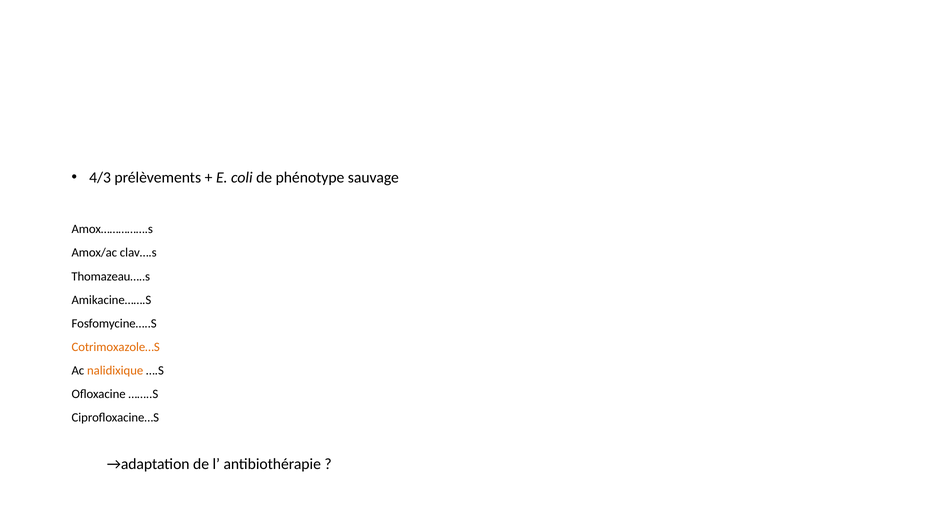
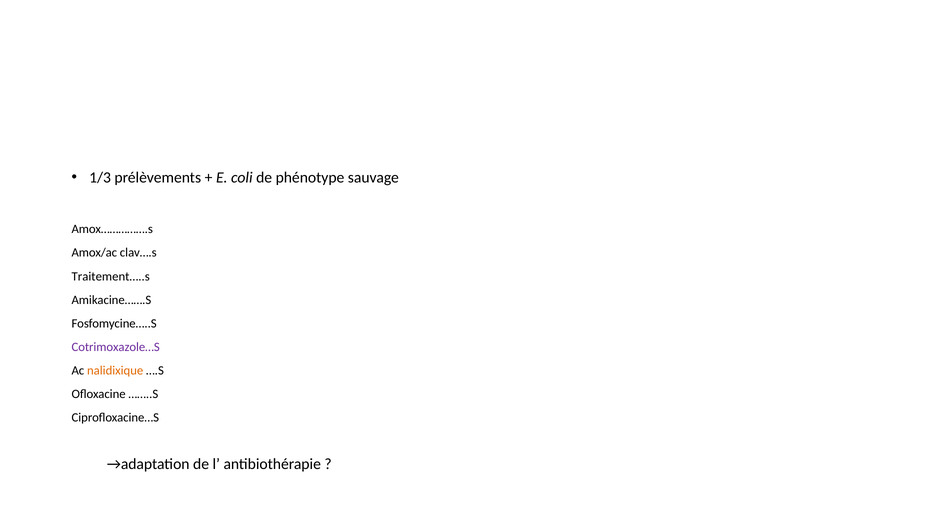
4/3: 4/3 -> 1/3
Thomazeau…..s: Thomazeau…..s -> Traitement…..s
Cotrimoxazole…S colour: orange -> purple
